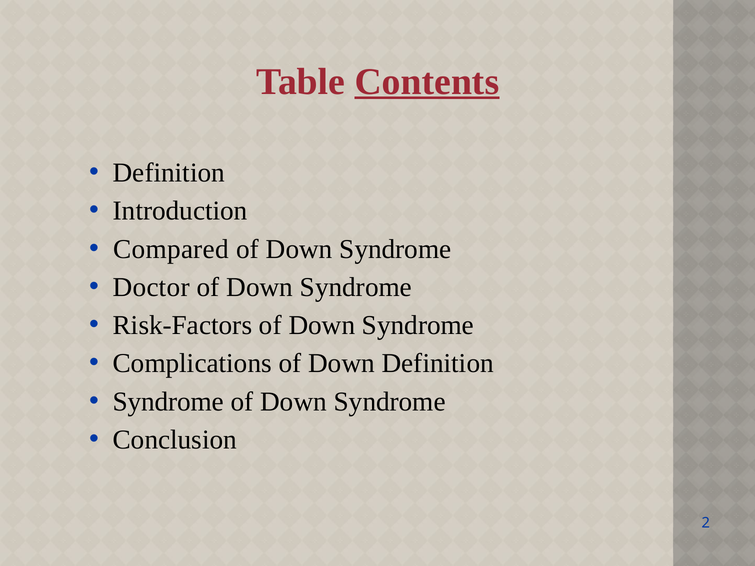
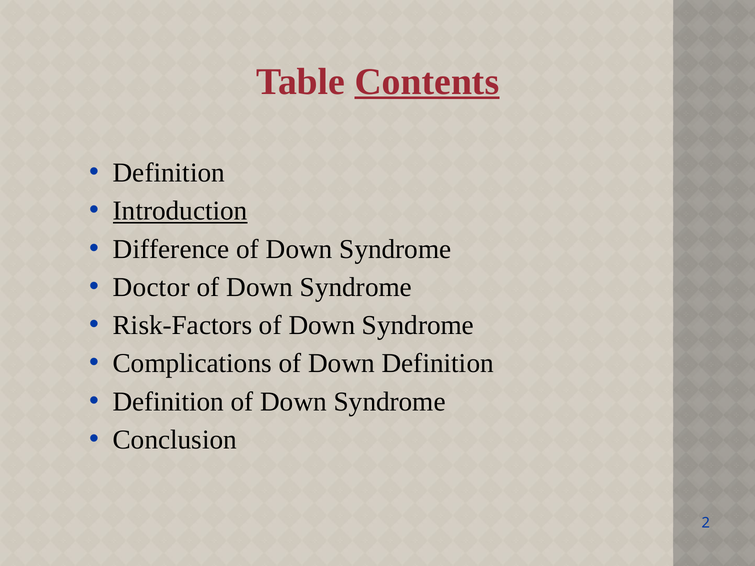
Introduction underline: none -> present
Compared: Compared -> Difference
Syndrome at (168, 402): Syndrome -> Definition
